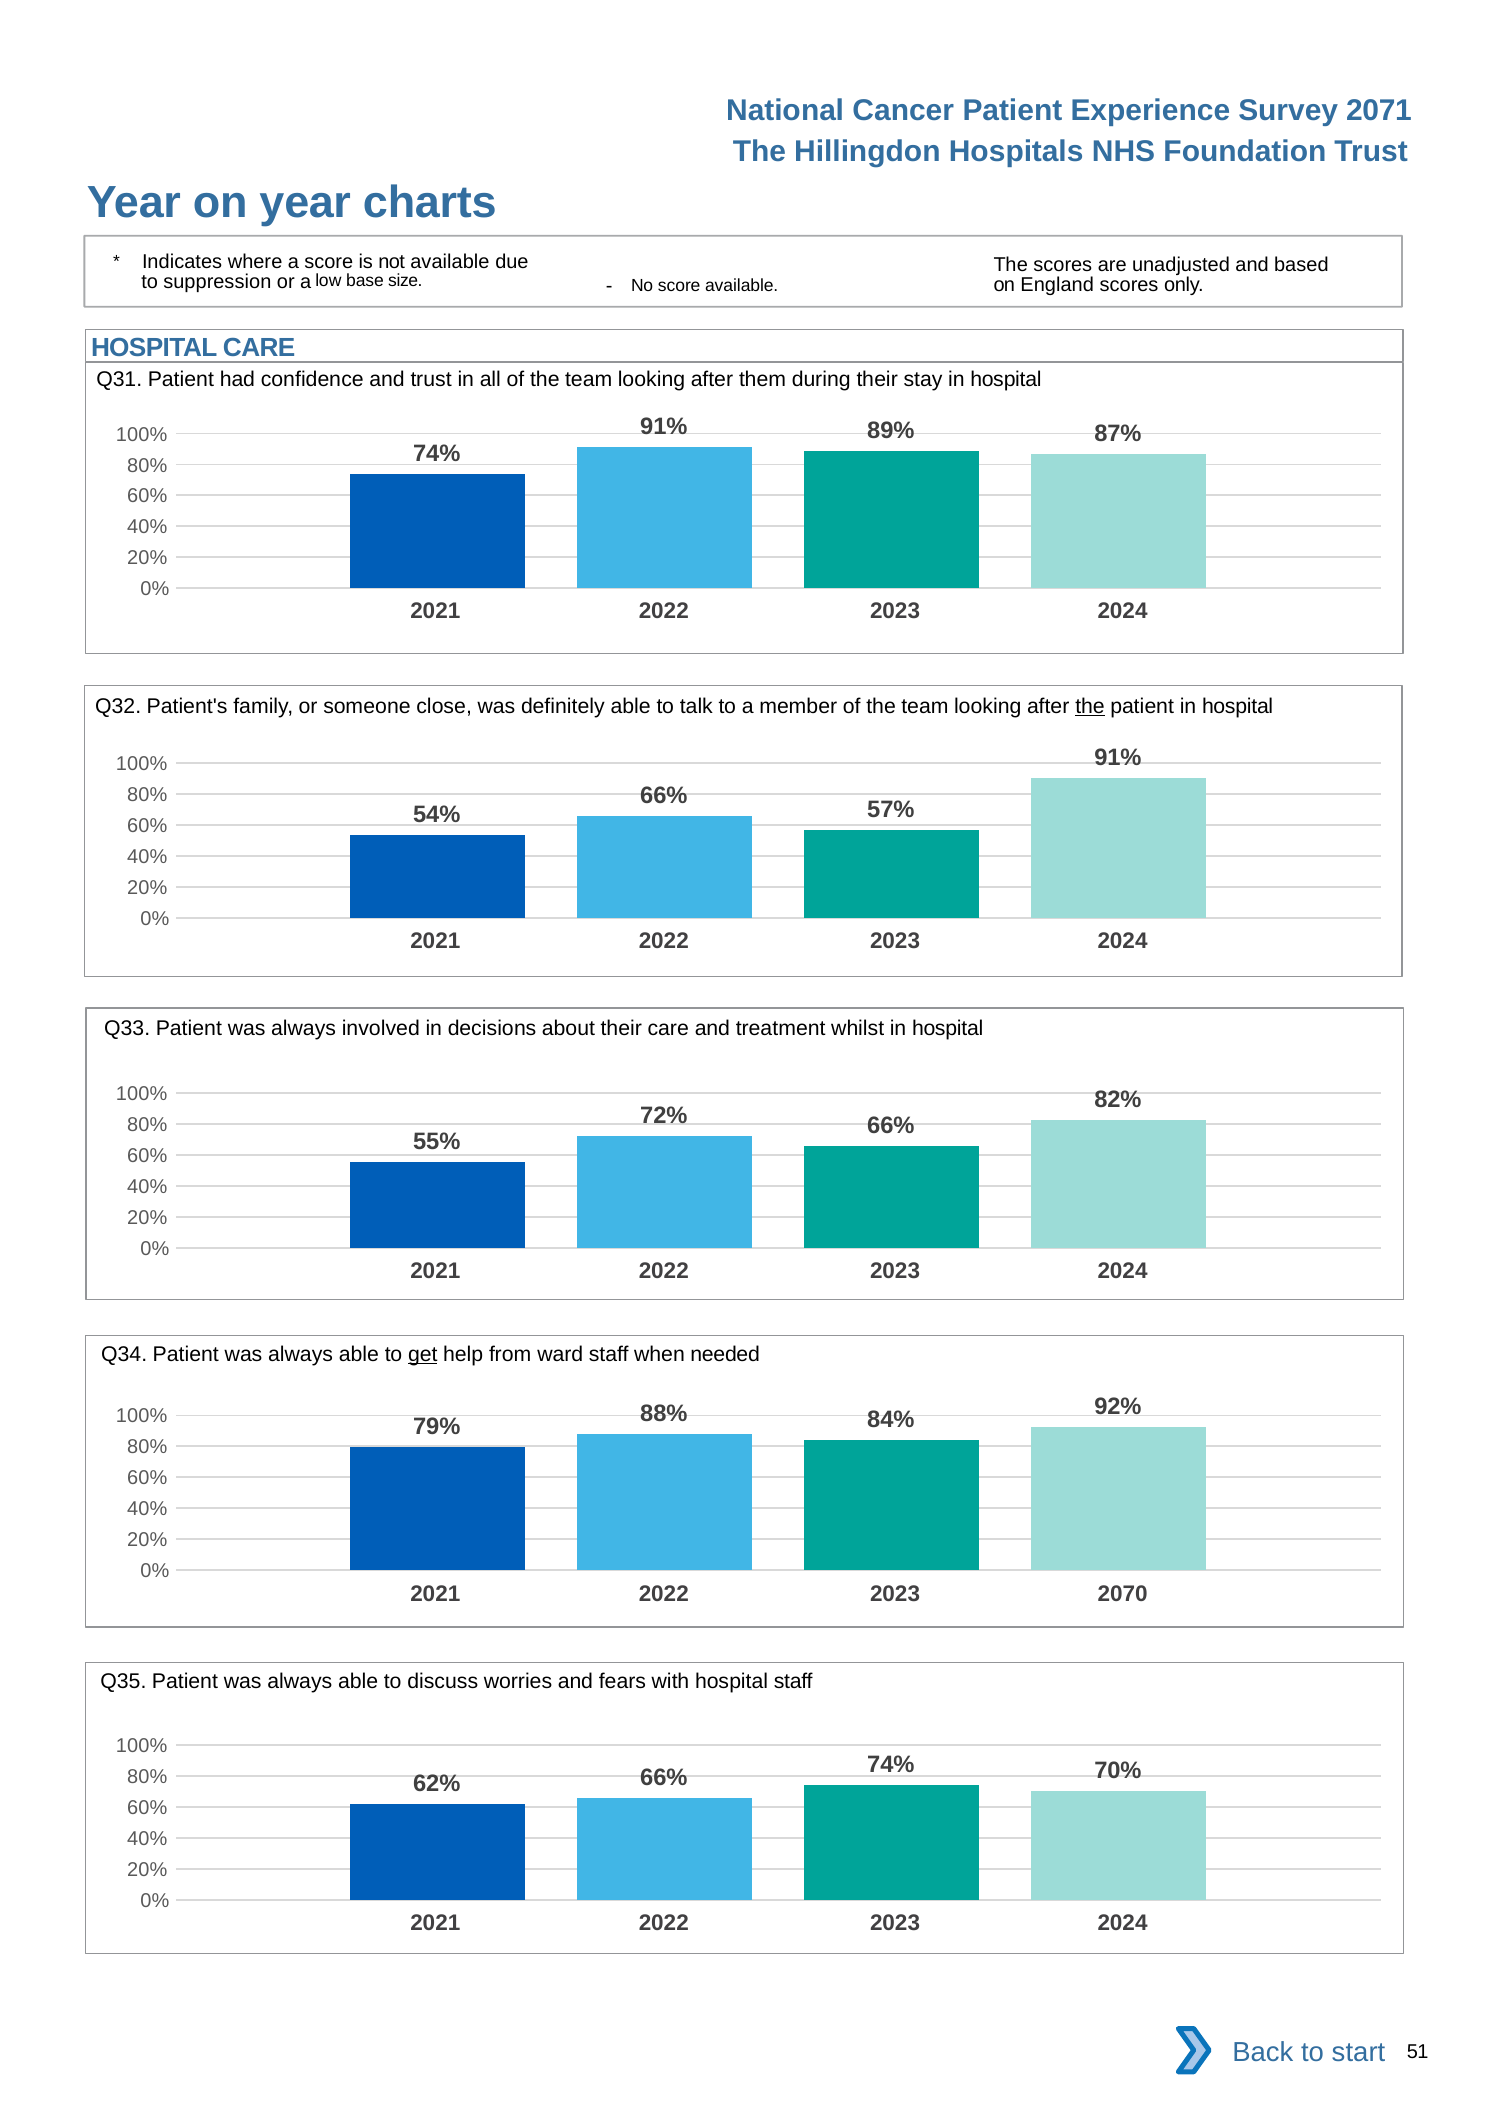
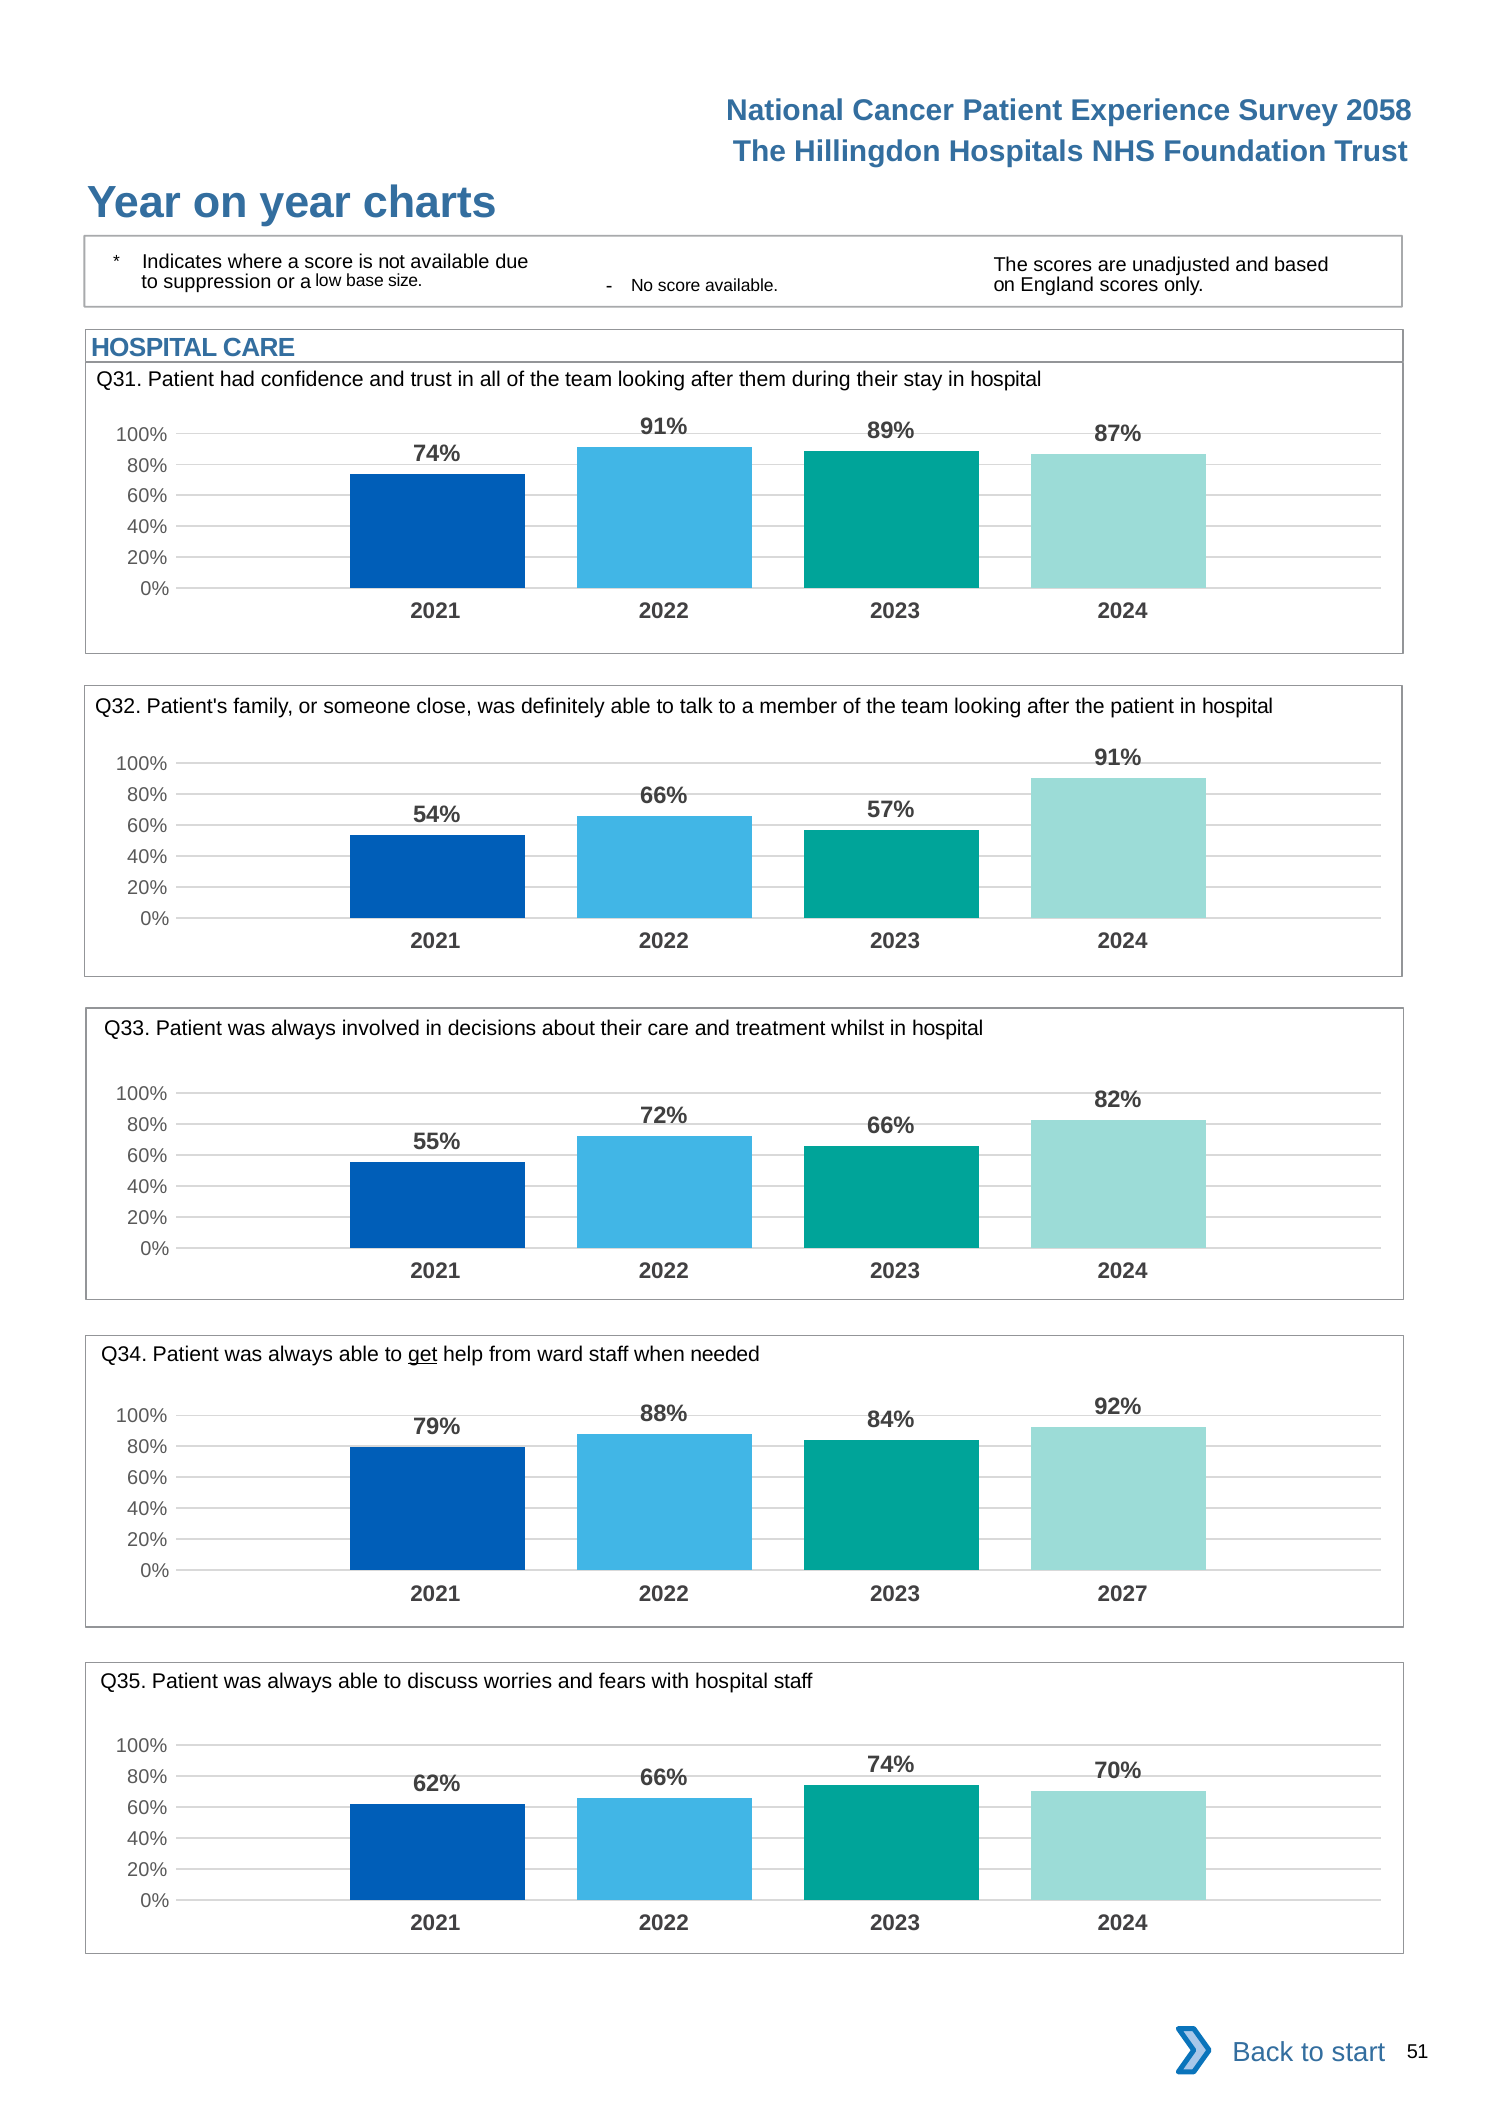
2071: 2071 -> 2058
the at (1090, 707) underline: present -> none
2070: 2070 -> 2027
